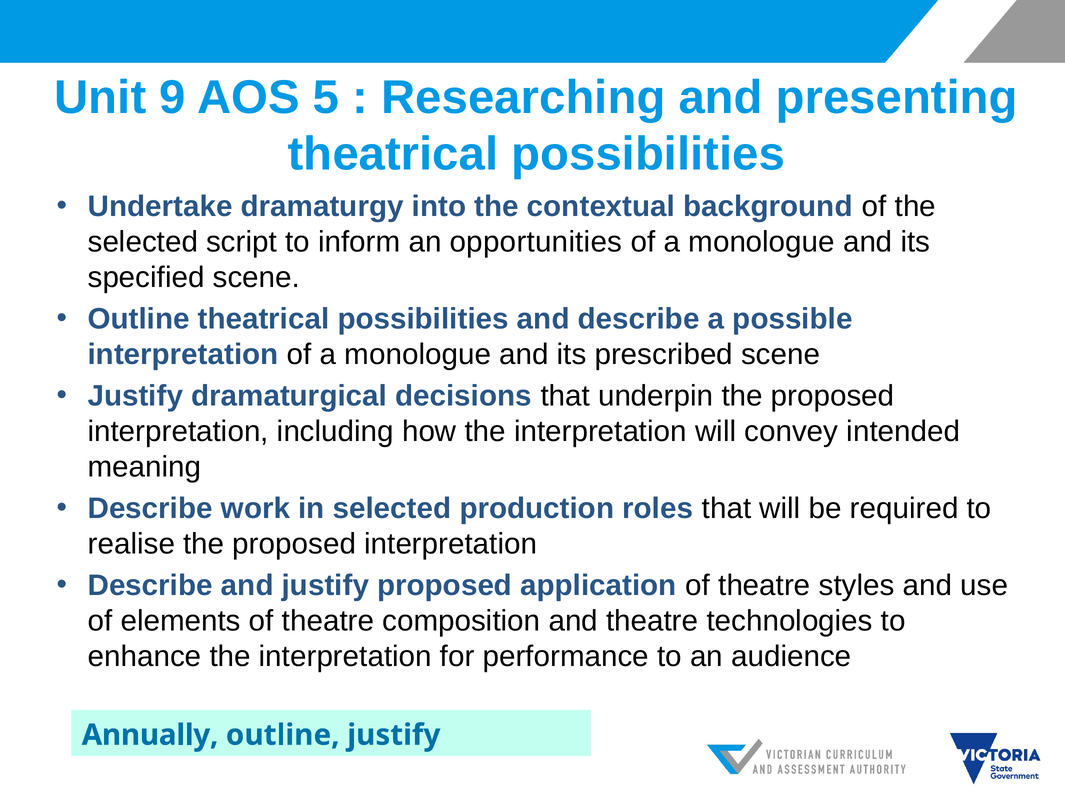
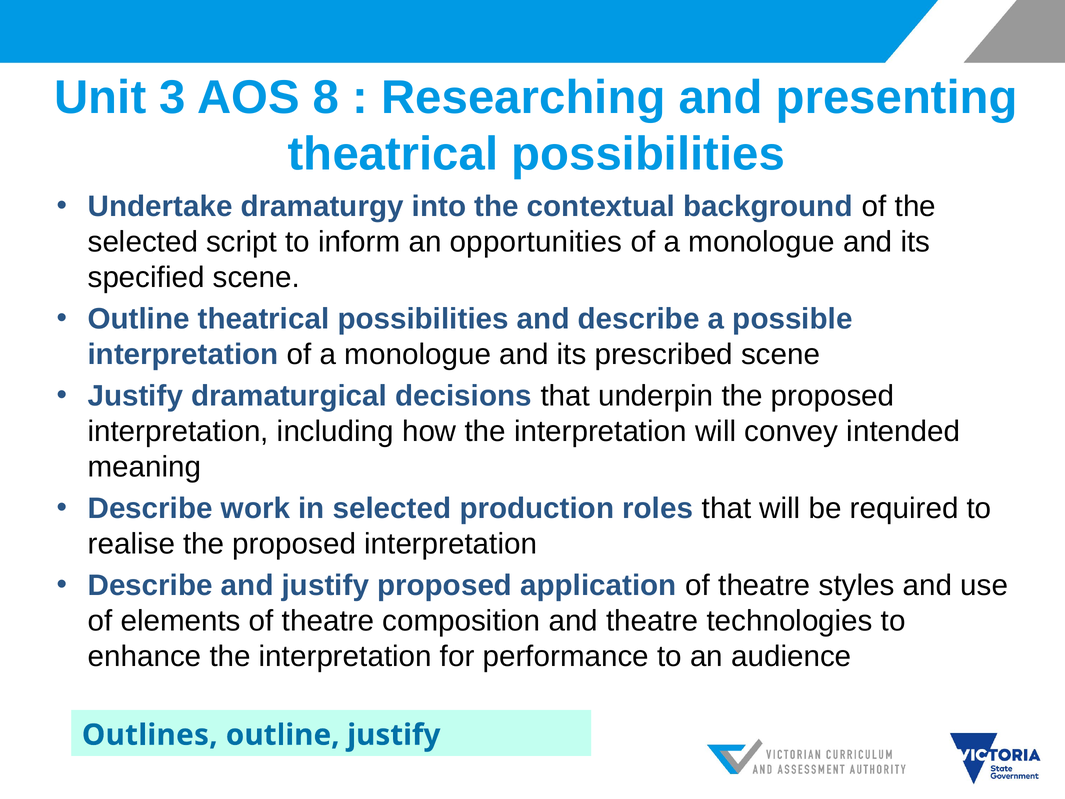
9: 9 -> 3
5: 5 -> 8
Annually: Annually -> Outlines
